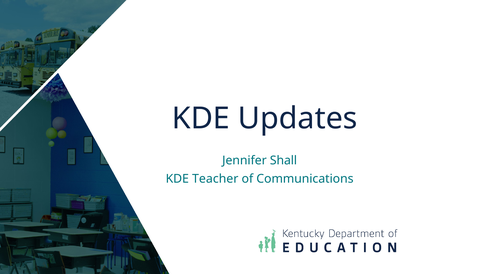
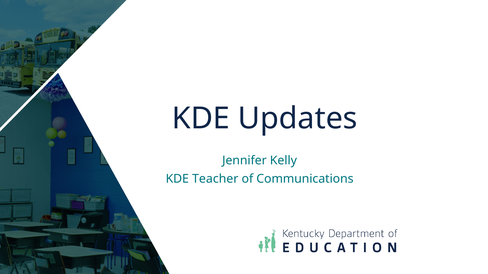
Shall: Shall -> Kelly
